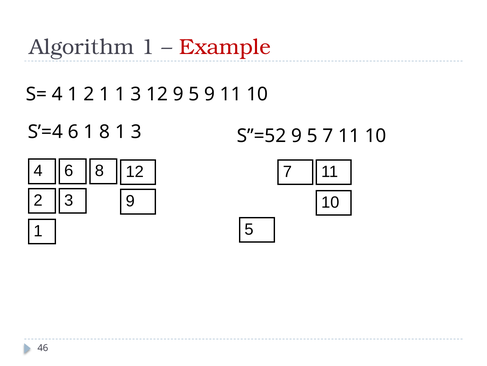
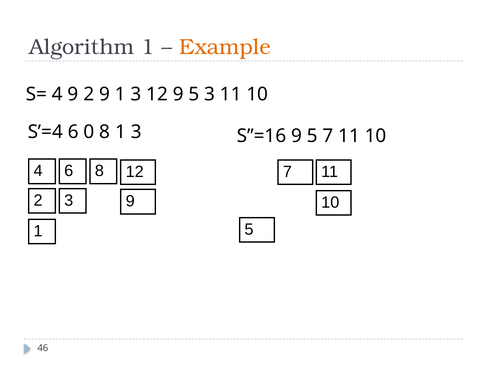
Example colour: red -> orange
4 1: 1 -> 9
2 1: 1 -> 9
5 9: 9 -> 3
6 1: 1 -> 0
S’’=52: S’’=52 -> S’’=16
